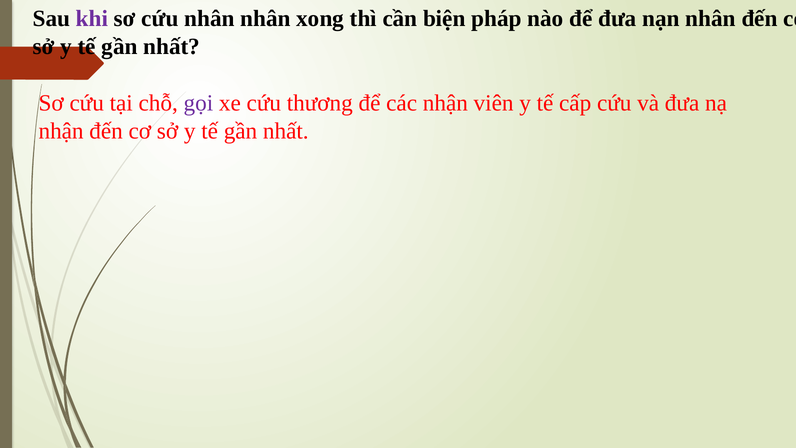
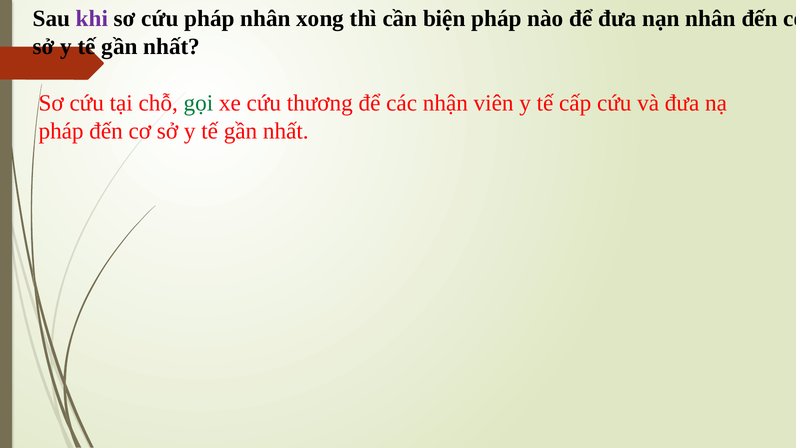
cứu nhân: nhân -> pháp
gọi colour: purple -> green
nhận at (61, 131): nhận -> pháp
